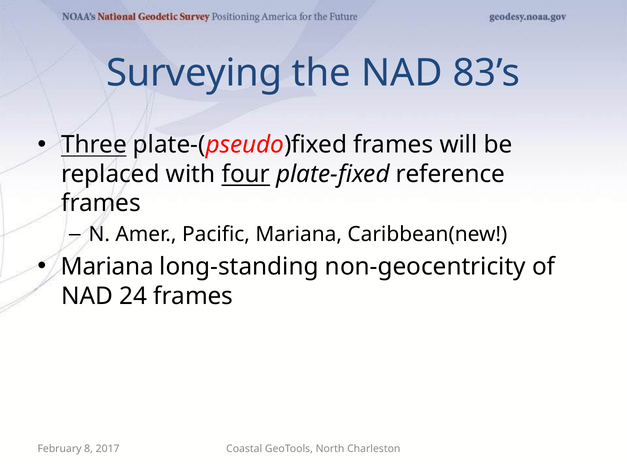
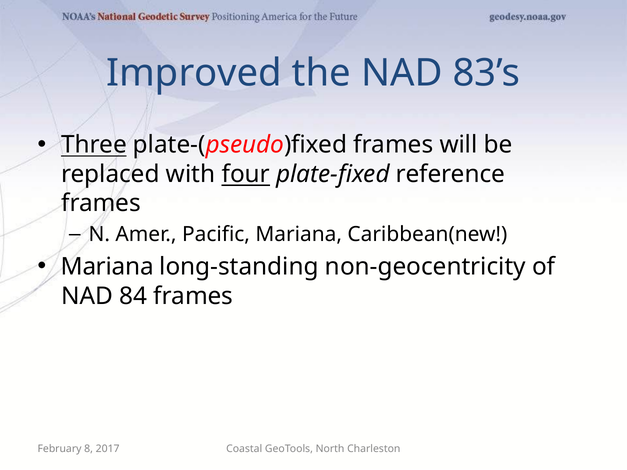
Surveying: Surveying -> Improved
24: 24 -> 84
